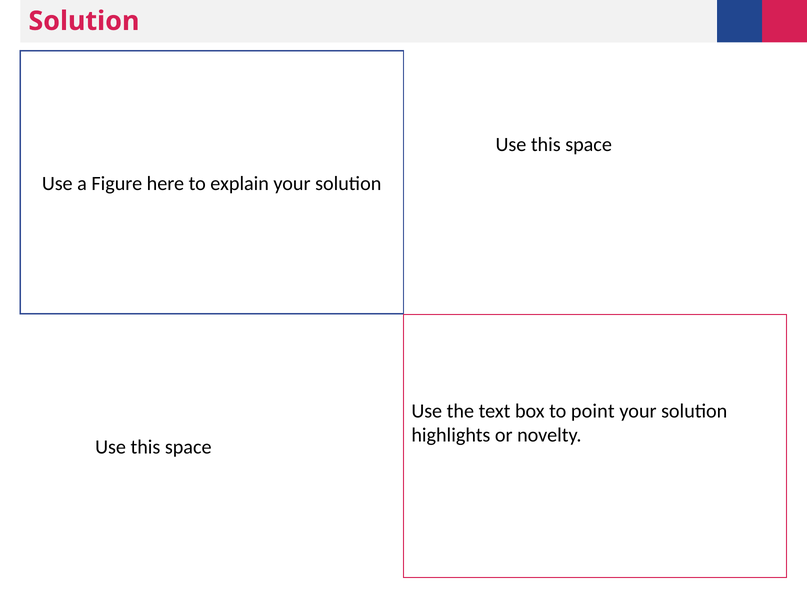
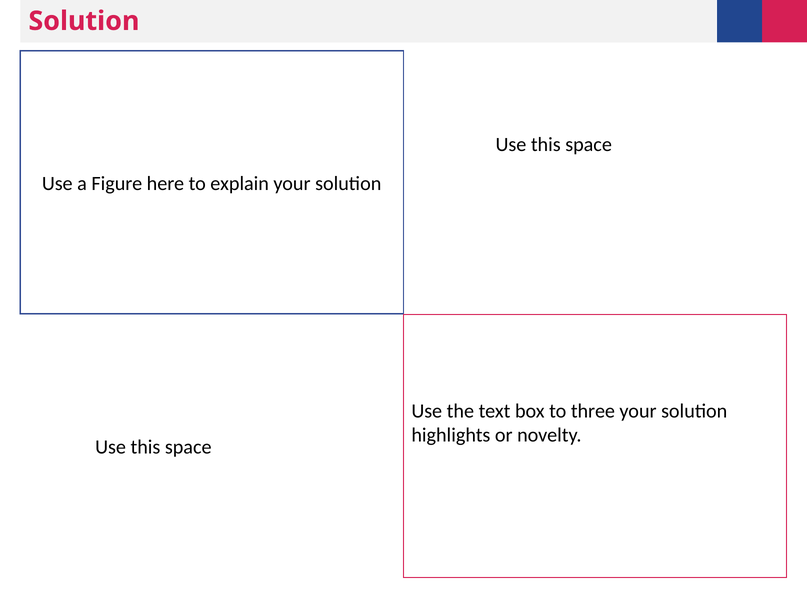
point: point -> three
